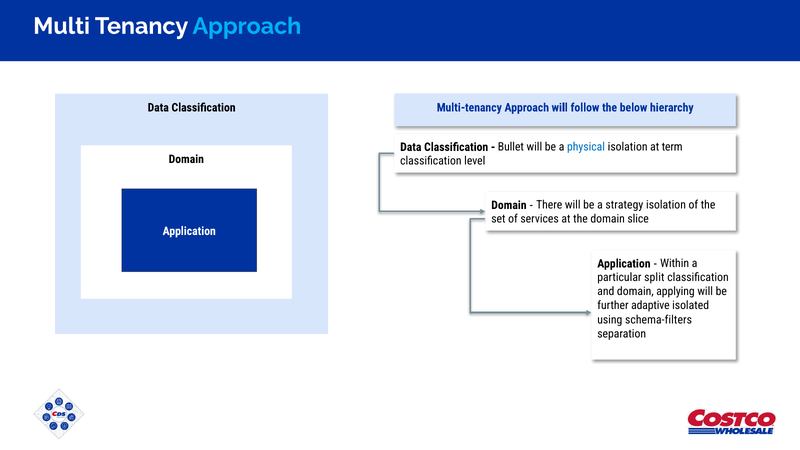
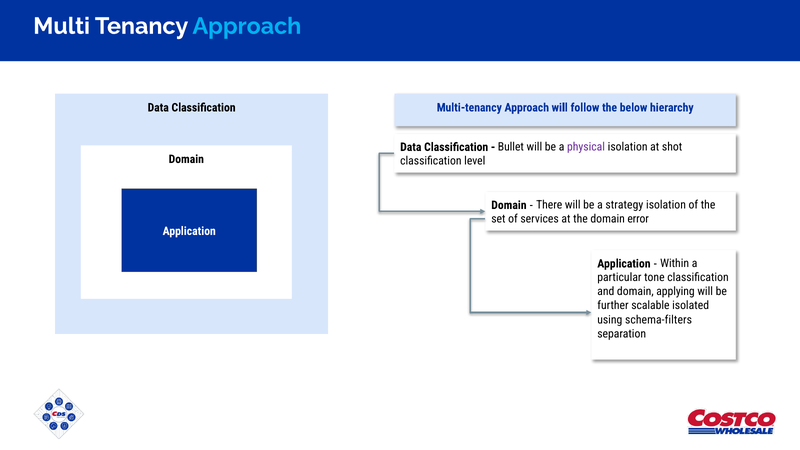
physical colour: blue -> purple
term: term -> shot
slice: slice -> error
split: split -> tone
adaptive: adaptive -> scalable
